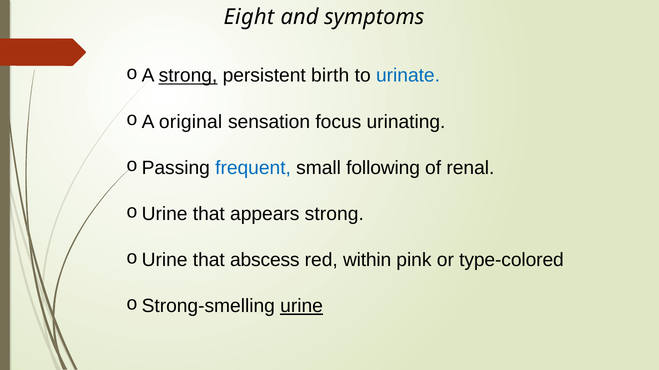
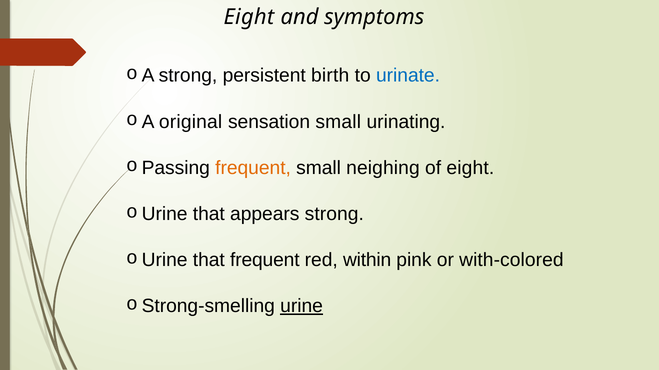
strong at (188, 76) underline: present -> none
sensation focus: focus -> small
frequent at (253, 168) colour: blue -> orange
following: following -> neighing
of renal: renal -> eight
that abscess: abscess -> frequent
type-colored: type-colored -> with-colored
